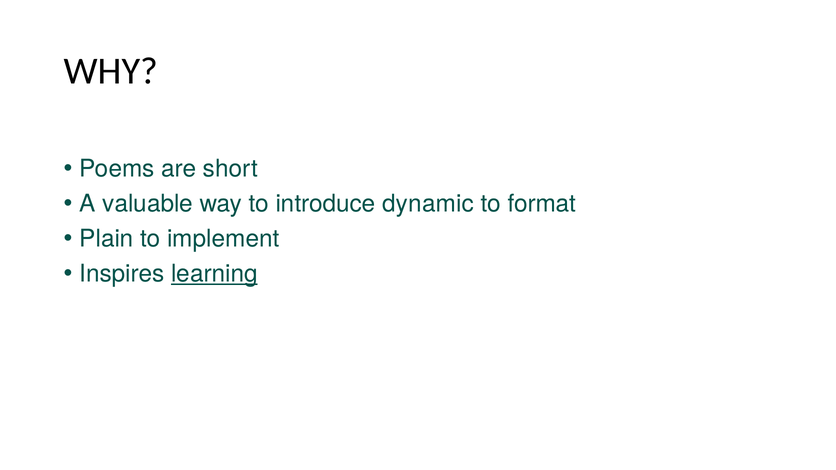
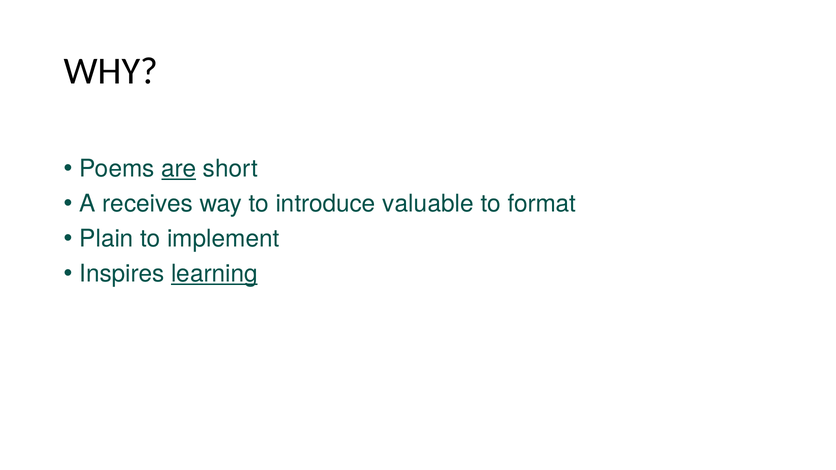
are underline: none -> present
valuable: valuable -> receives
dynamic: dynamic -> valuable
